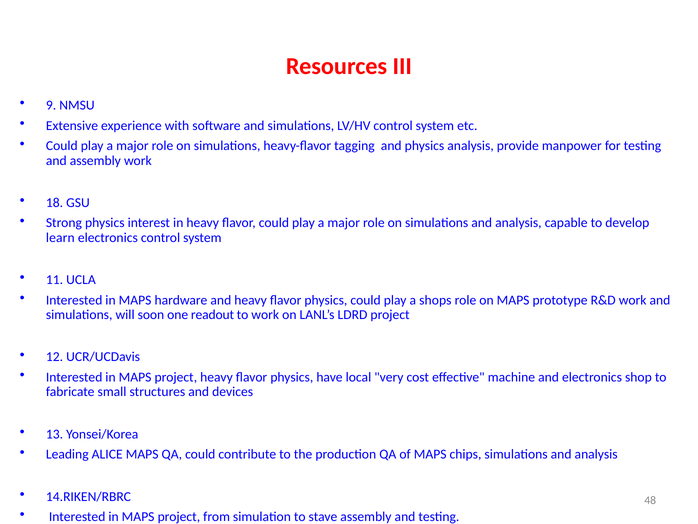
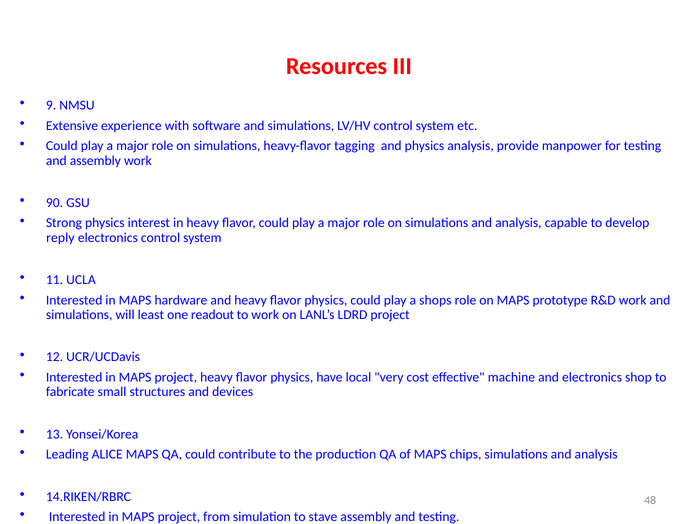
18: 18 -> 90
learn: learn -> reply
soon: soon -> least
